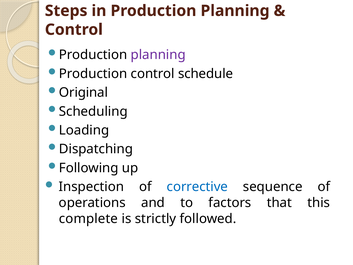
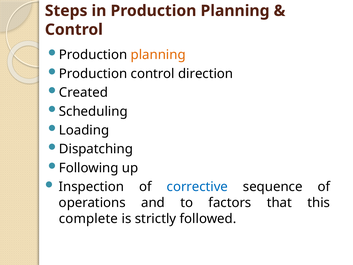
planning at (158, 55) colour: purple -> orange
schedule: schedule -> direction
Original: Original -> Created
